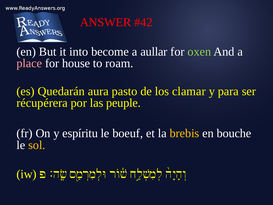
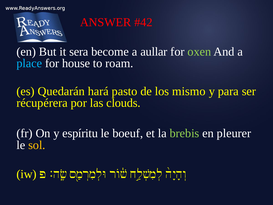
into: into -> sera
place colour: pink -> light blue
aura: aura -> hará
clamar: clamar -> mismo
peuple: peuple -> clouds
brebis colour: yellow -> light green
bouche: bouche -> pleurer
